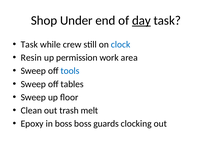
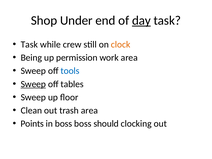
clock colour: blue -> orange
Resin: Resin -> Being
Sweep at (33, 84) underline: none -> present
trash melt: melt -> area
Epoxy: Epoxy -> Points
guards: guards -> should
